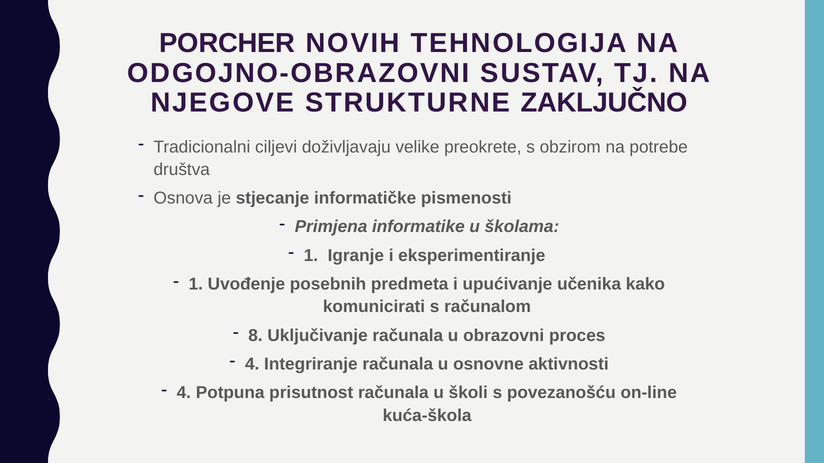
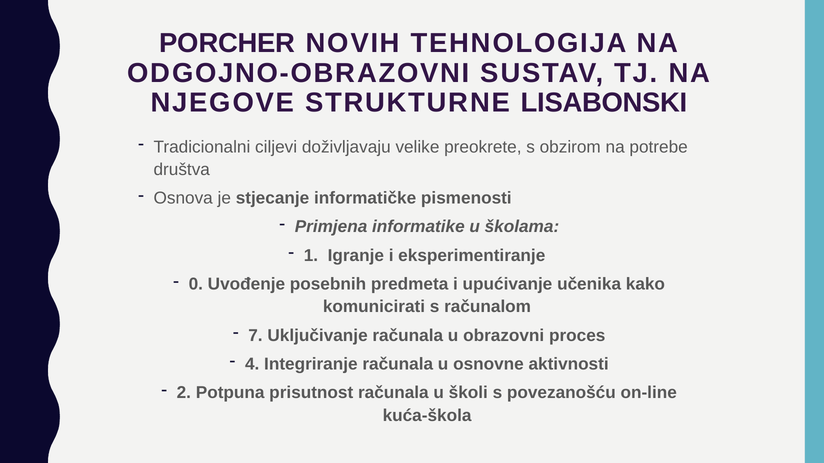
ZAKLJUČNO: ZAKLJUČNO -> LISABONSKI
1 at (196, 284): 1 -> 0
8: 8 -> 7
4 at (184, 393): 4 -> 2
